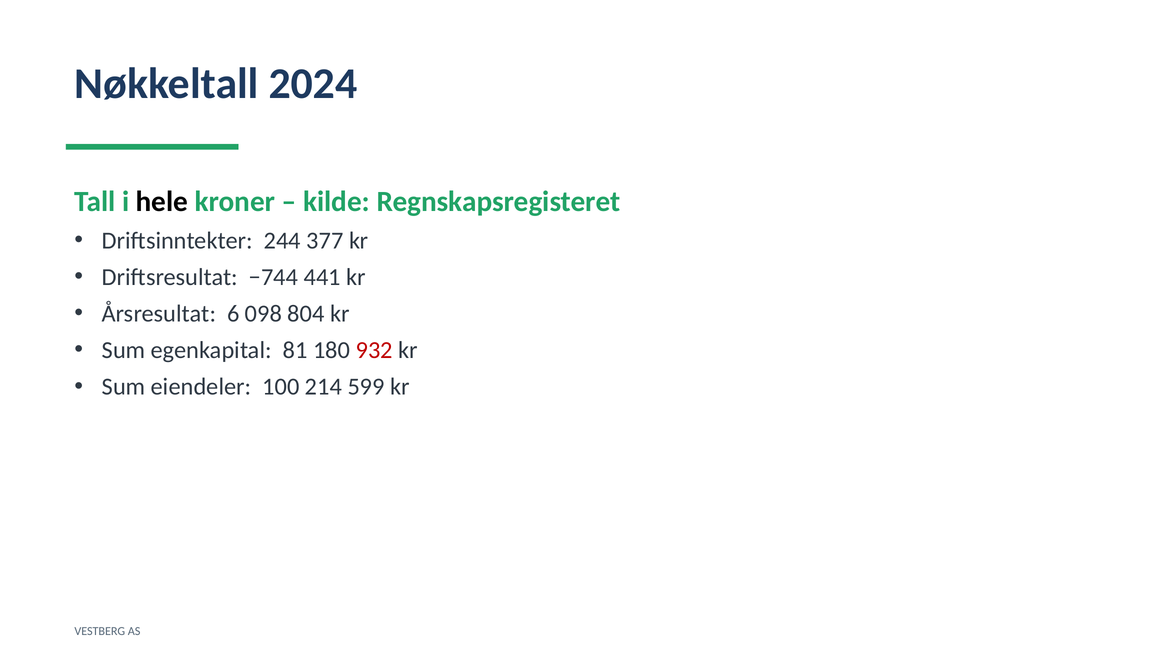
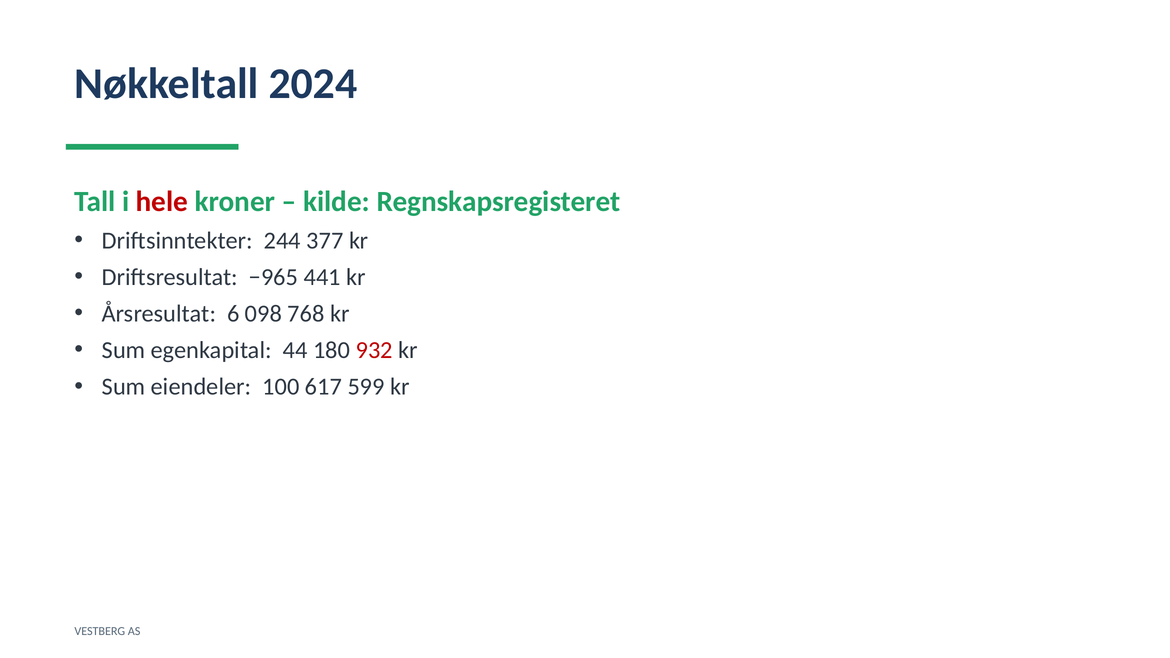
hele colour: black -> red
−744: −744 -> −965
804: 804 -> 768
81: 81 -> 44
214: 214 -> 617
